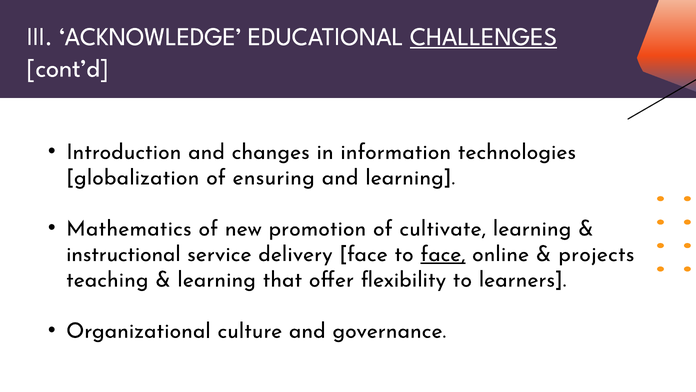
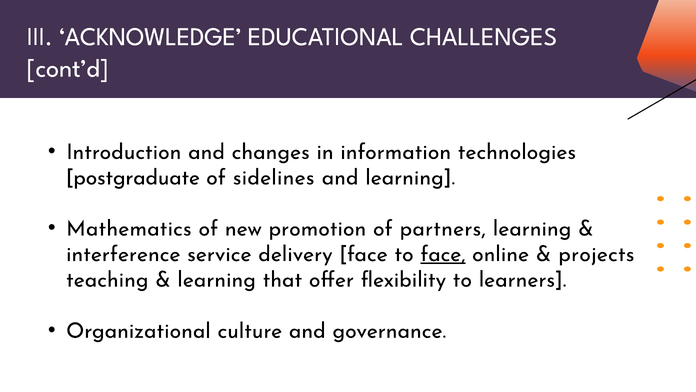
CHALLENGES underline: present -> none
globalization: globalization -> postgraduate
ensuring: ensuring -> sidelines
cultivate: cultivate -> partners
instructional: instructional -> interference
